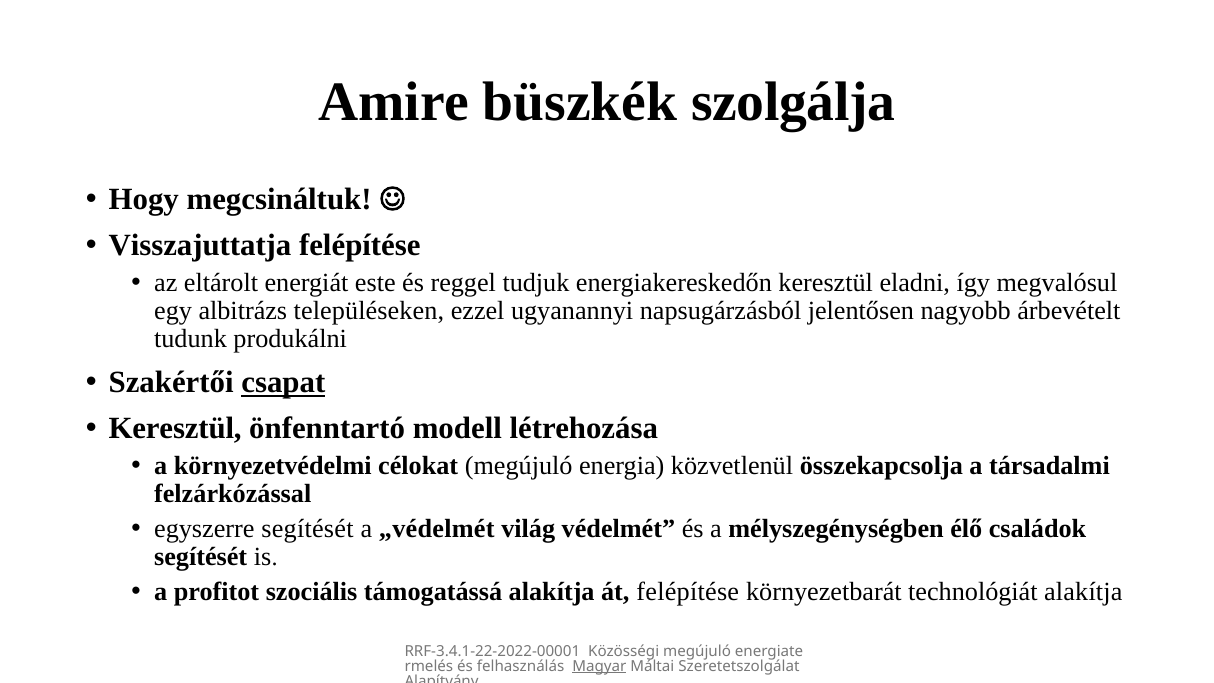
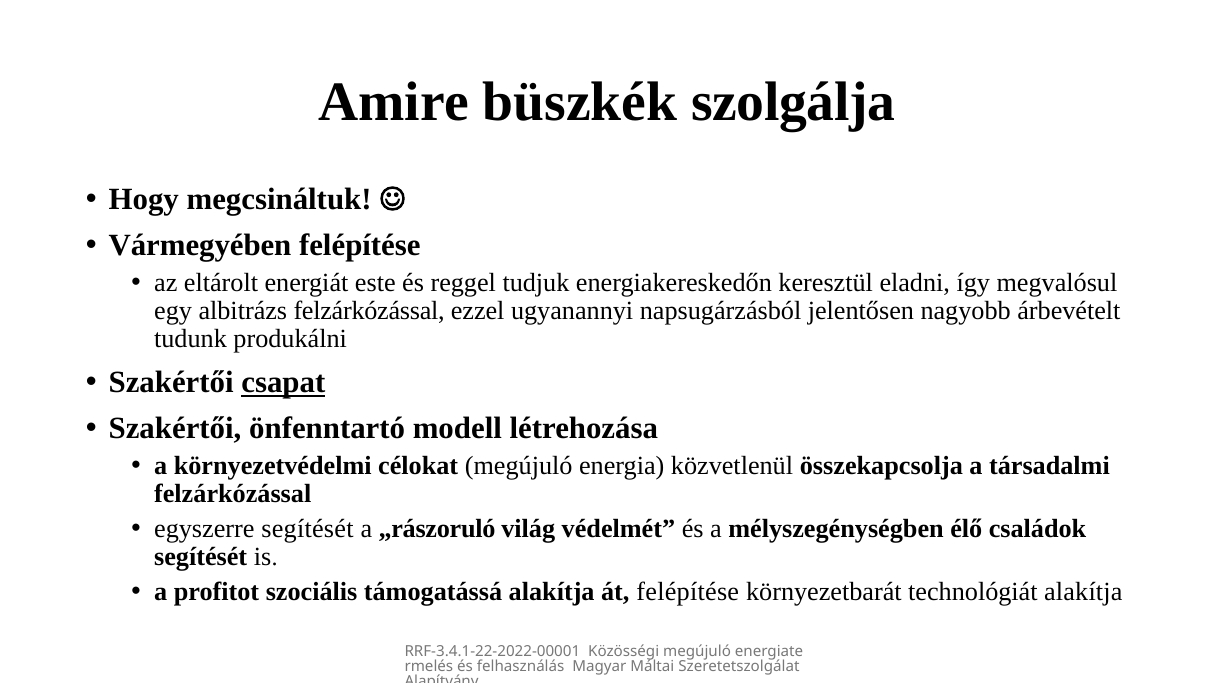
Visszajuttatja: Visszajuttatja -> Vármegyében
albitrázs településeken: településeken -> felzárkózással
Keresztül at (175, 429): Keresztül -> Szakértői
„védelmét: „védelmét -> „rászoruló
Magyar underline: present -> none
